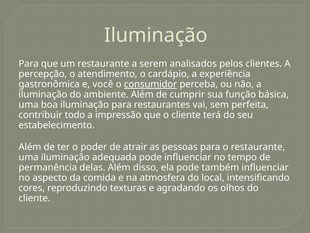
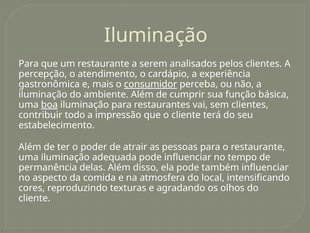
você: você -> mais
boa underline: none -> present
sem perfeita: perfeita -> clientes
